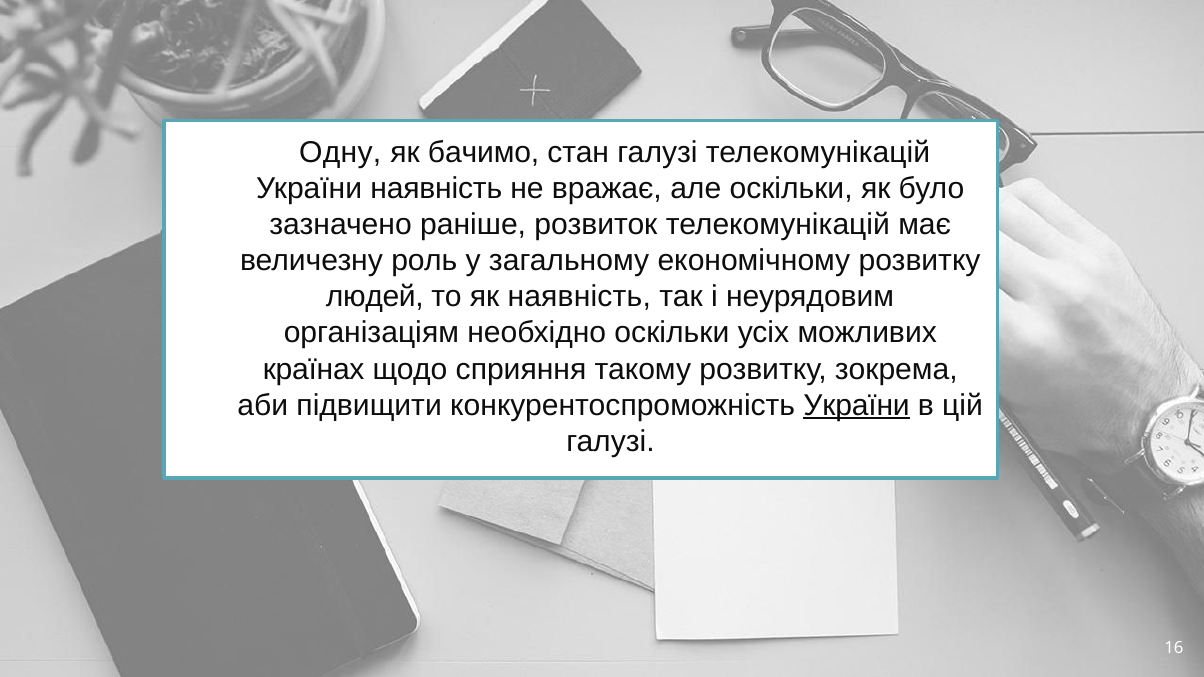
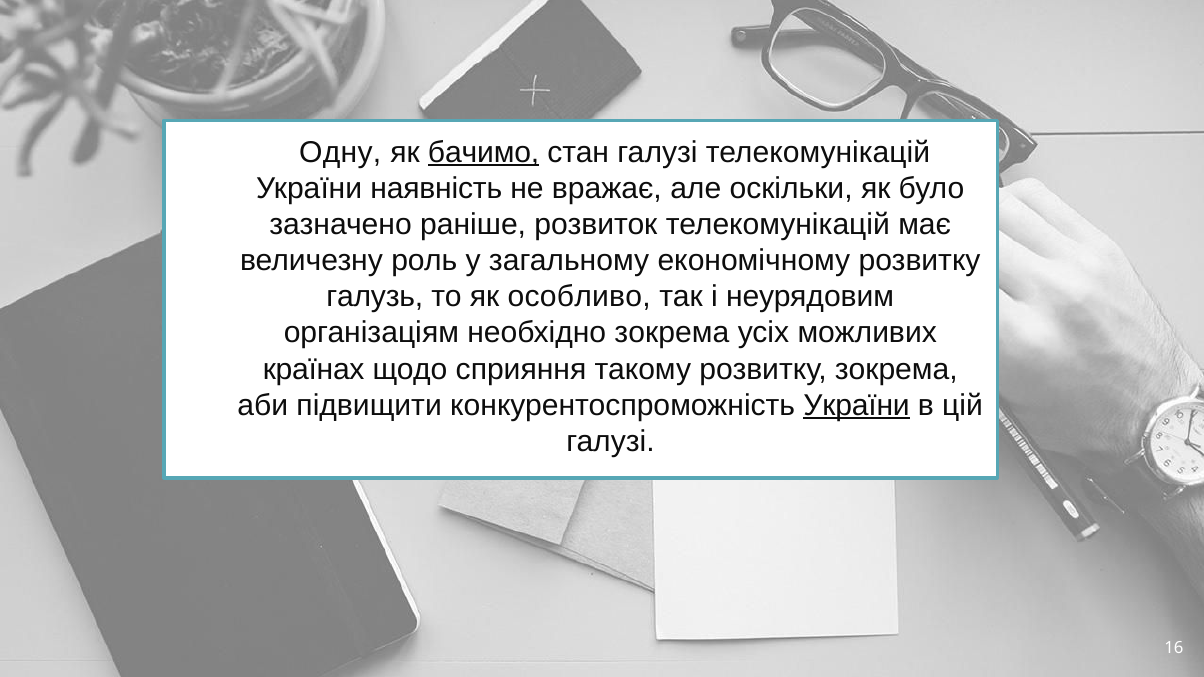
бачимо underline: none -> present
людей: людей -> галузь
як наявність: наявність -> особливо
необхідно оскільки: оскільки -> зокрема
